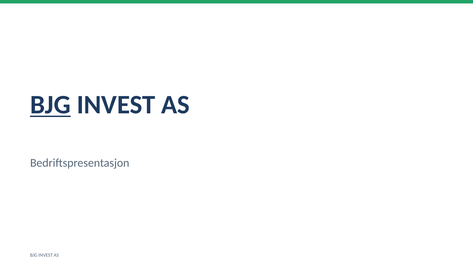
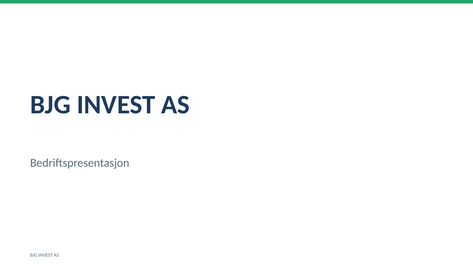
BJG at (50, 105) underline: present -> none
